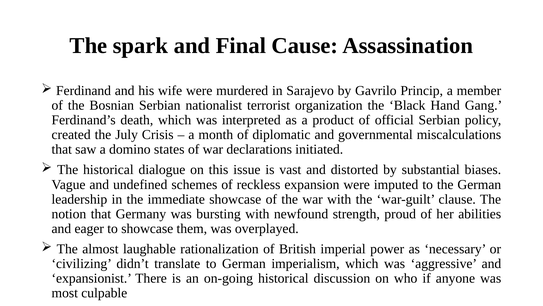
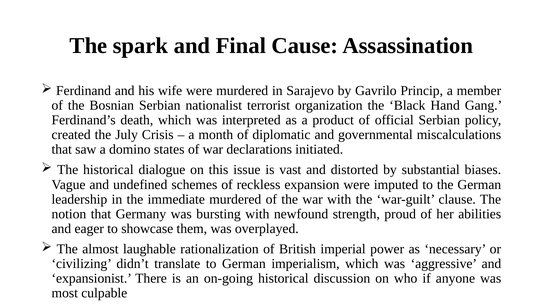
immediate showcase: showcase -> murdered
